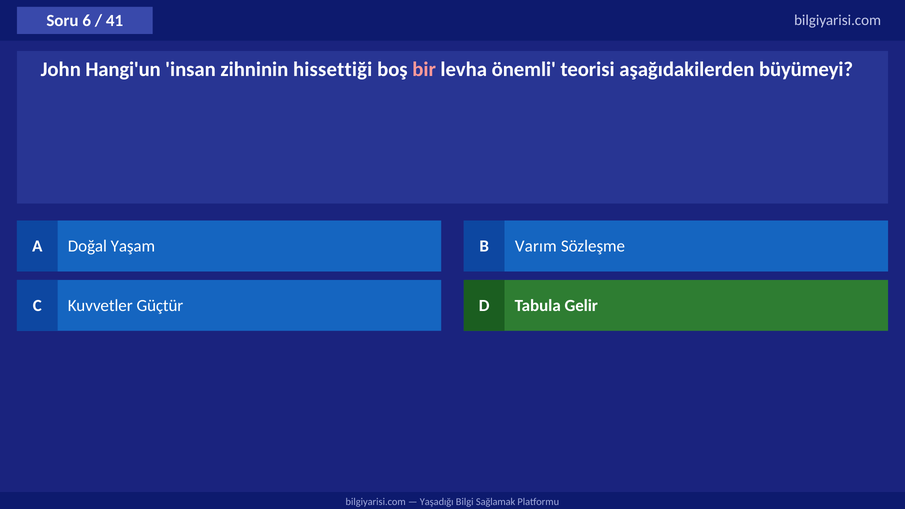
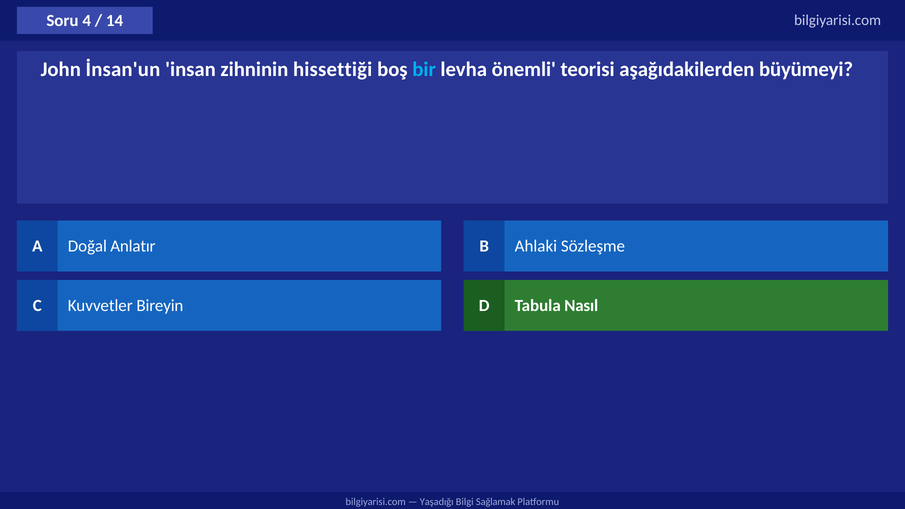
6: 6 -> 4
41: 41 -> 14
Hangi'un: Hangi'un -> İnsan'un
bir colour: pink -> light blue
Yaşam: Yaşam -> Anlatır
Varım: Varım -> Ahlaki
Güçtür: Güçtür -> Bireyin
Gelir: Gelir -> Nasıl
